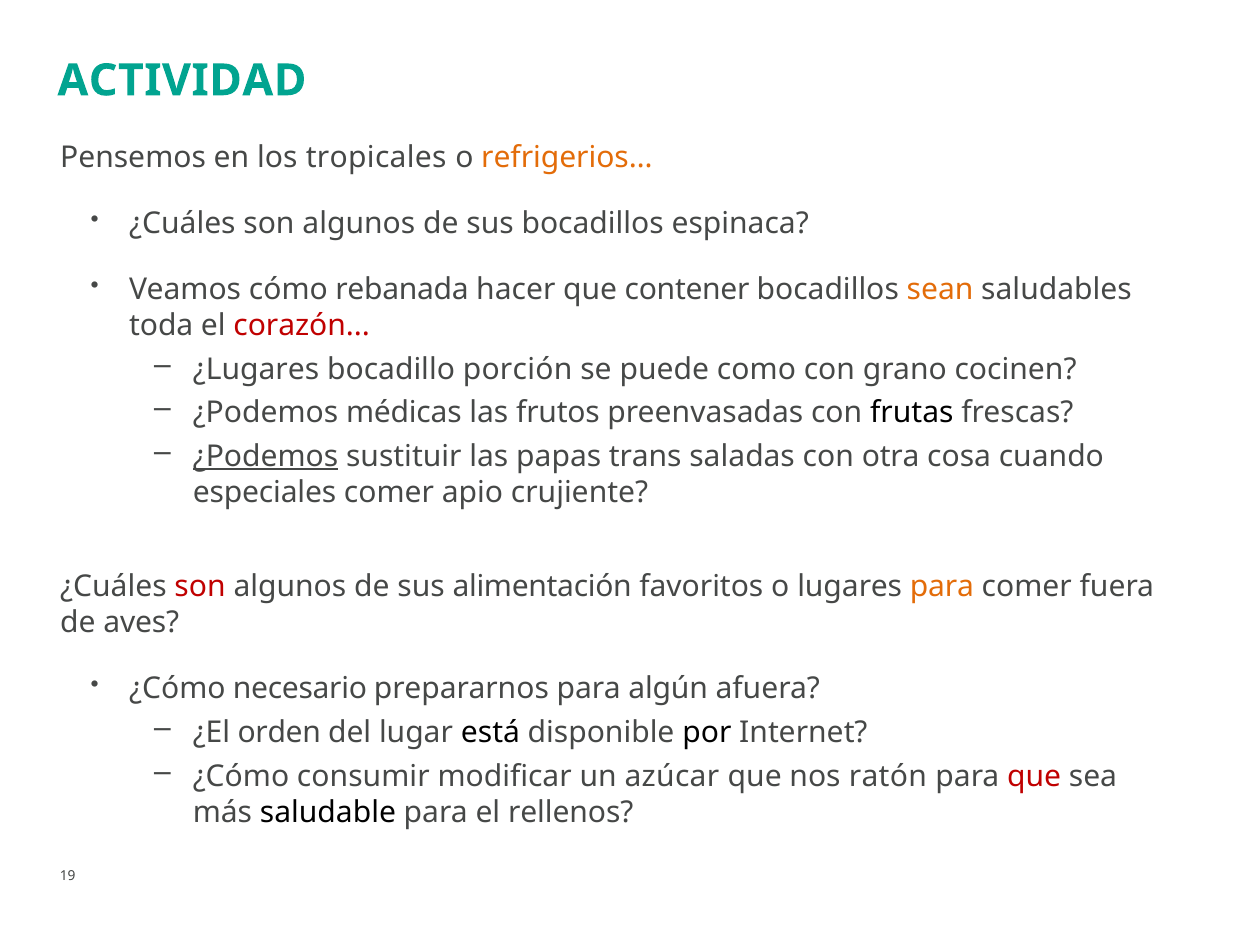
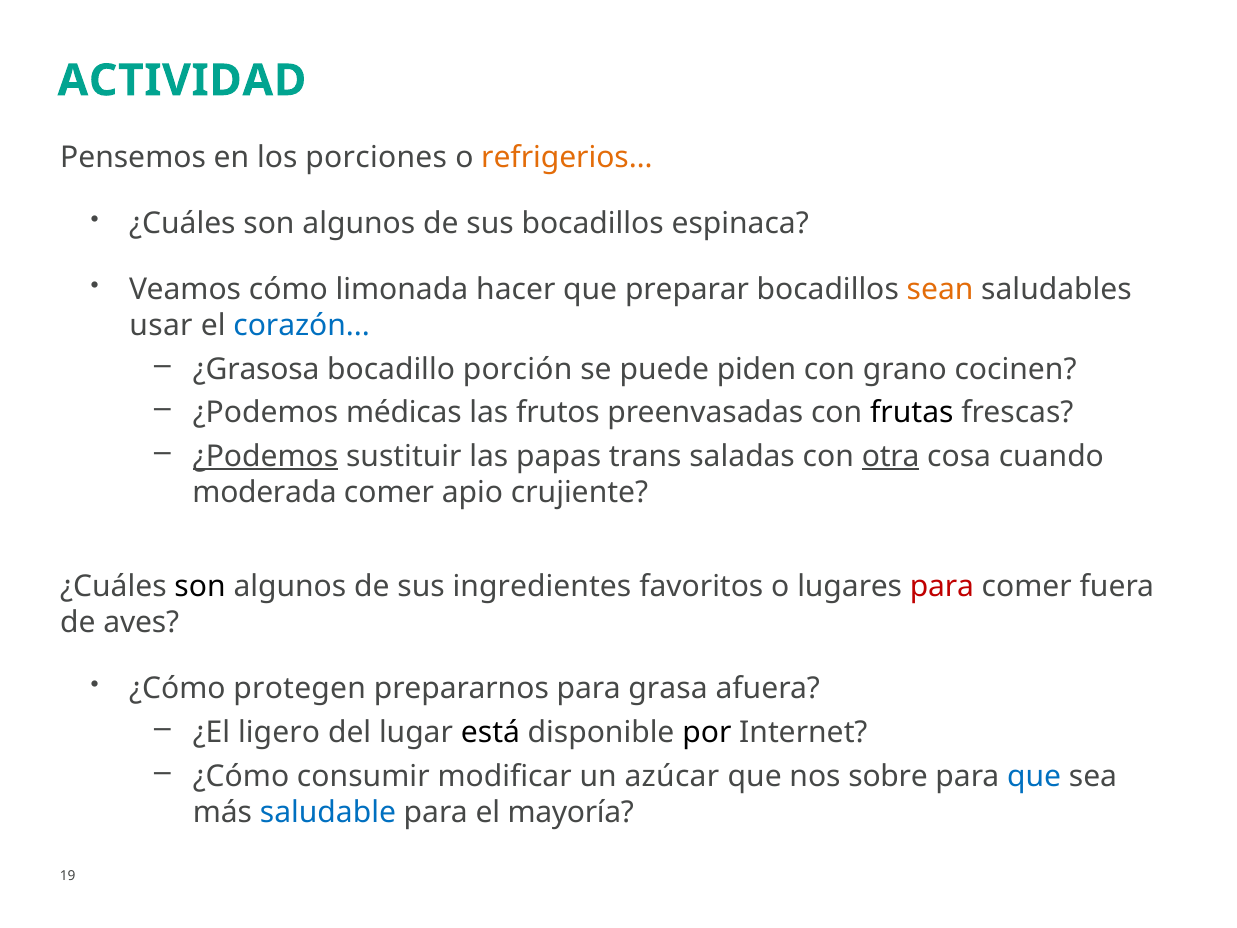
tropicales: tropicales -> porciones
rebanada: rebanada -> limonada
contener: contener -> preparar
toda: toda -> usar
corazón colour: red -> blue
¿Lugares: ¿Lugares -> ¿Grasosa
como: como -> piden
otra underline: none -> present
especiales: especiales -> moderada
son at (200, 587) colour: red -> black
alimentación: alimentación -> ingredientes
para at (942, 587) colour: orange -> red
necesario: necesario -> protegen
algún: algún -> grasa
orden: orden -> ligero
ratón: ratón -> sobre
que at (1034, 776) colour: red -> blue
saludable colour: black -> blue
rellenos: rellenos -> mayoría
